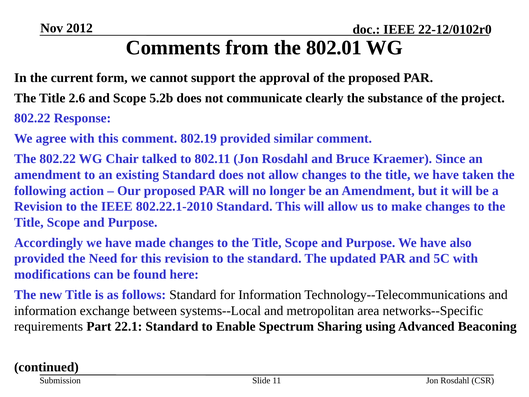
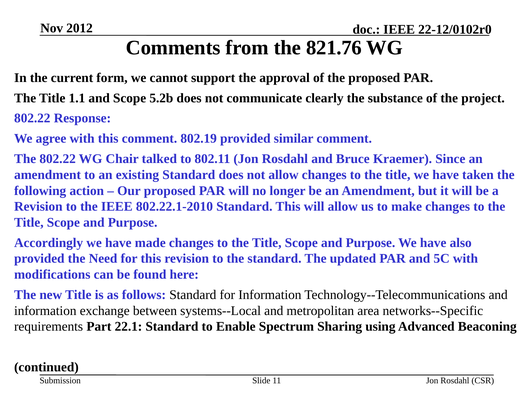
802.01: 802.01 -> 821.76
2.6: 2.6 -> 1.1
